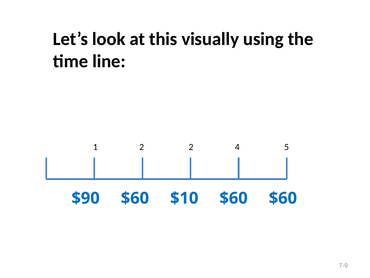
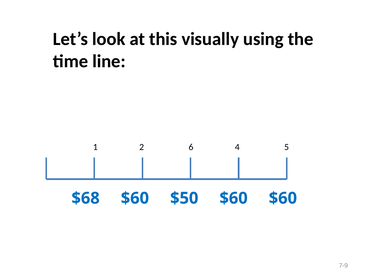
2 2: 2 -> 6
$90: $90 -> $68
$10: $10 -> $50
